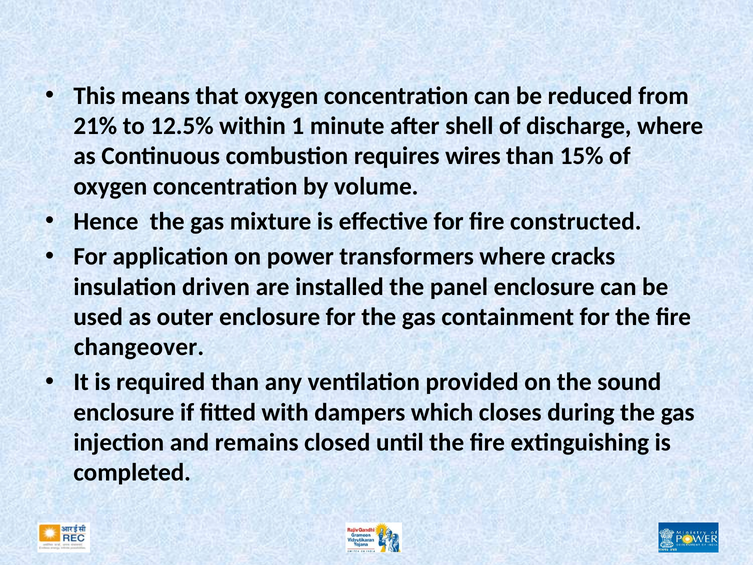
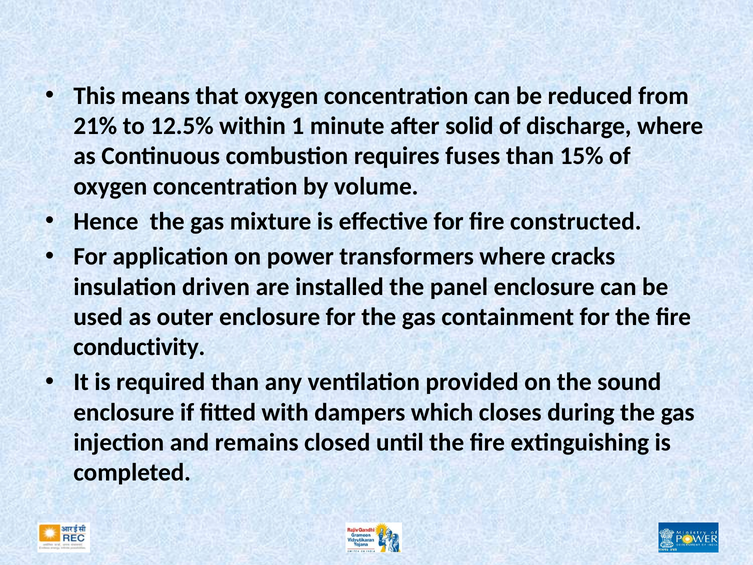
shell: shell -> solid
wires: wires -> fuses
changeover: changeover -> conductivity
